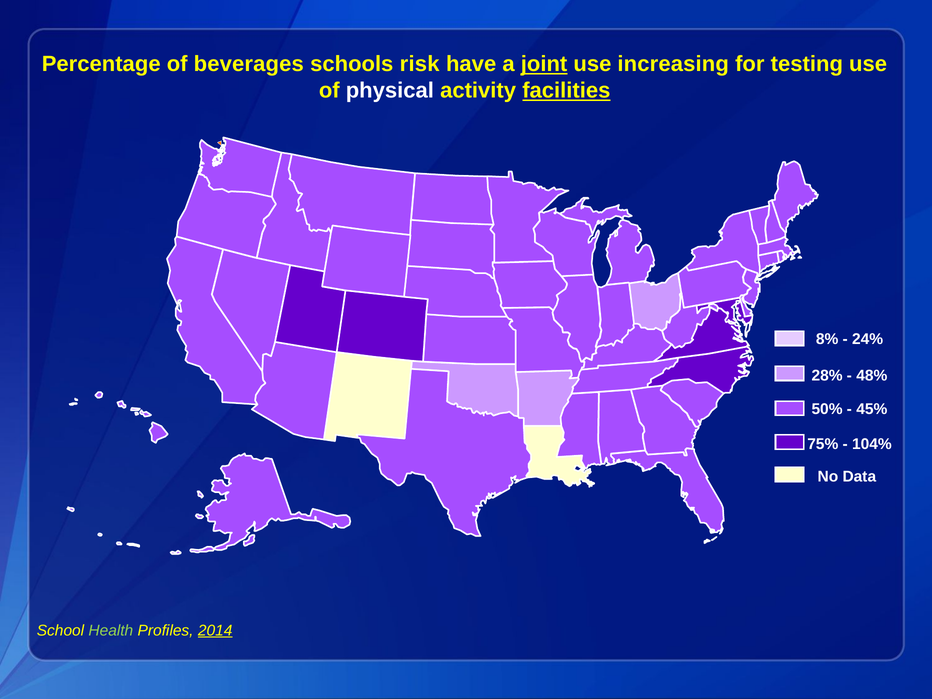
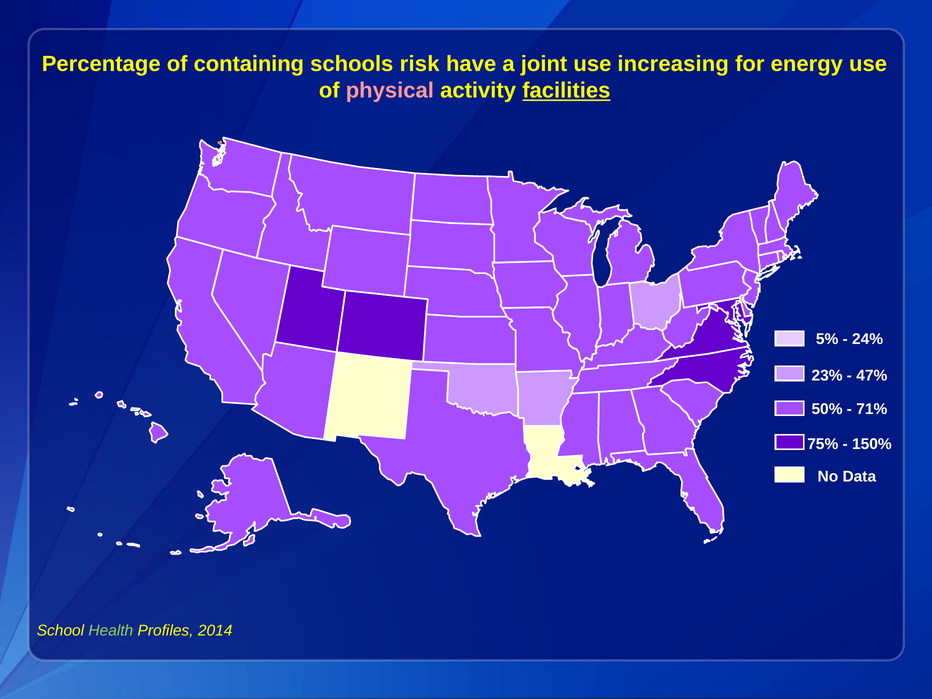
beverages: beverages -> containing
joint underline: present -> none
testing: testing -> energy
physical colour: white -> pink
8%: 8% -> 5%
28%: 28% -> 23%
48%: 48% -> 47%
45%: 45% -> 71%
104%: 104% -> 150%
2014 underline: present -> none
